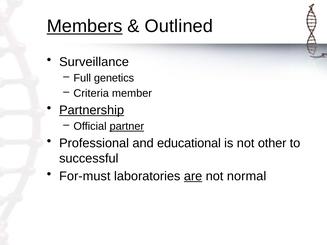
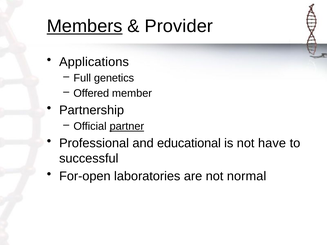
Outlined: Outlined -> Provider
Surveillance: Surveillance -> Applications
Criteria: Criteria -> Offered
Partnership underline: present -> none
other: other -> have
For-must: For-must -> For-open
are underline: present -> none
